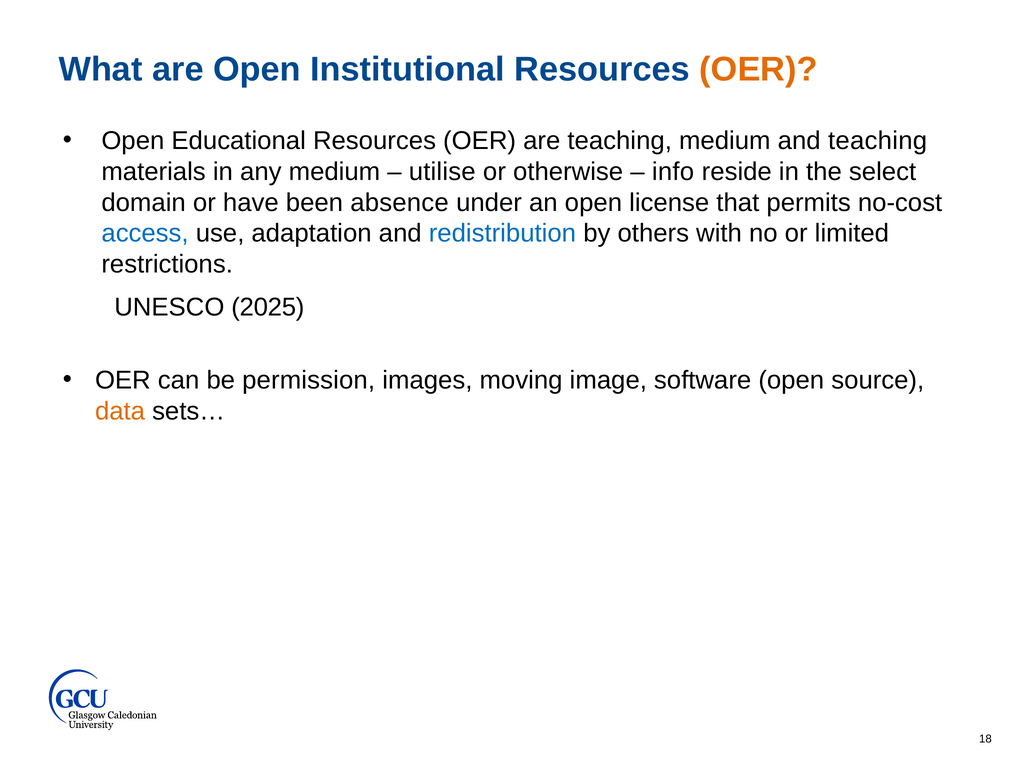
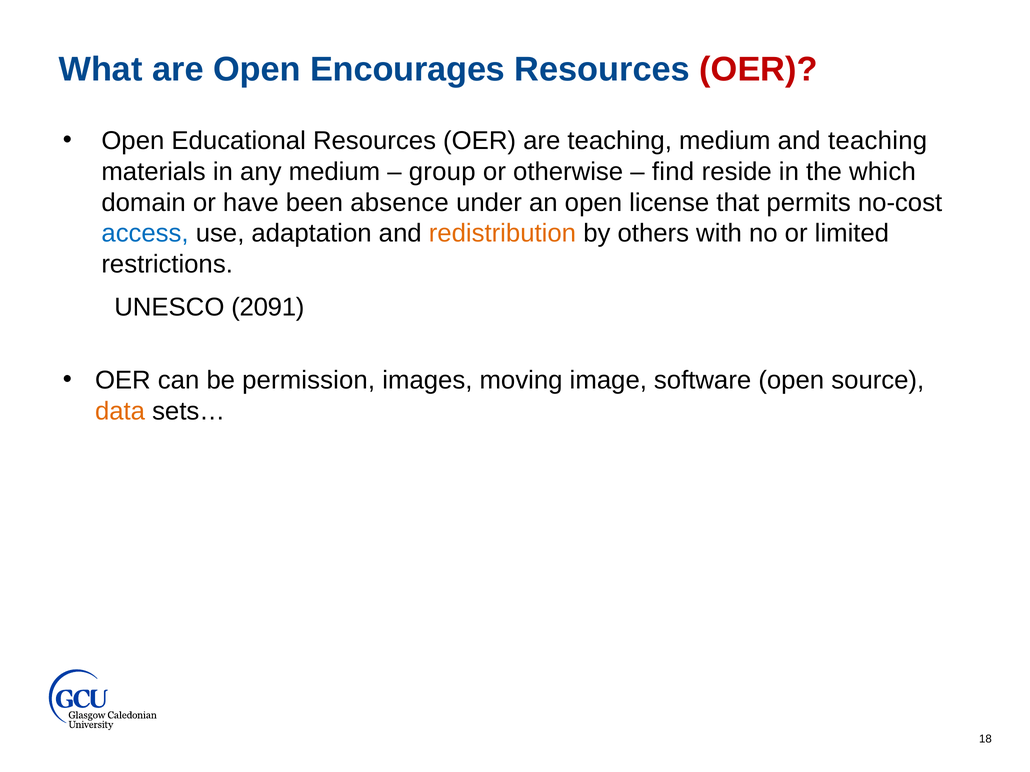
Institutional: Institutional -> Encourages
OER at (758, 70) colour: orange -> red
utilise: utilise -> group
info: info -> find
select: select -> which
redistribution colour: blue -> orange
2025: 2025 -> 2091
